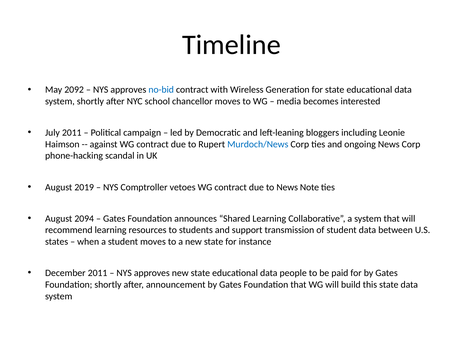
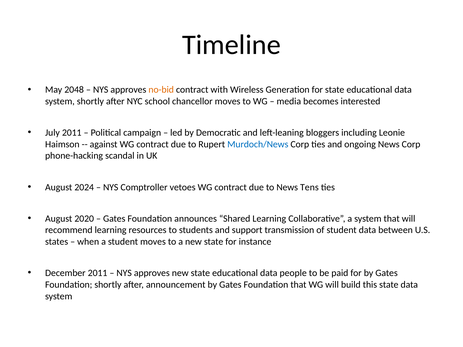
2092: 2092 -> 2048
no-bid colour: blue -> orange
2019: 2019 -> 2024
Note: Note -> Tens
2094: 2094 -> 2020
